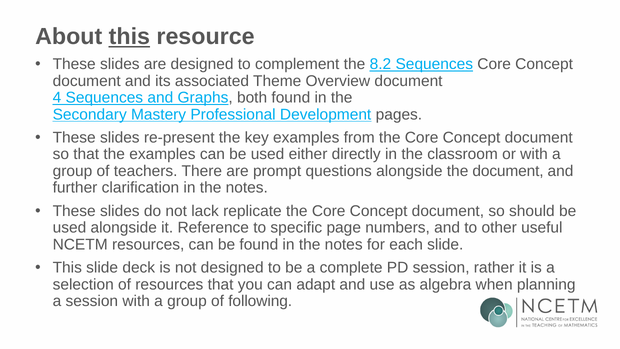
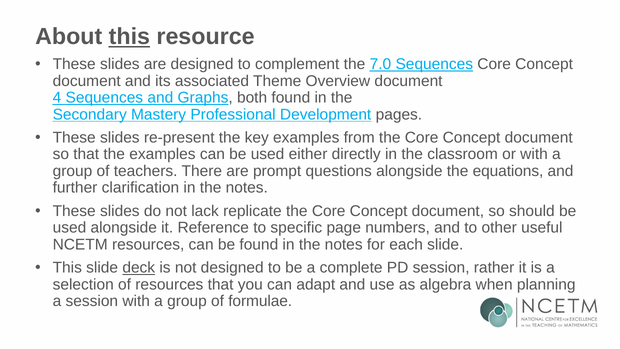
8.2: 8.2 -> 7.0
the document: document -> equations
deck underline: none -> present
following: following -> formulae
